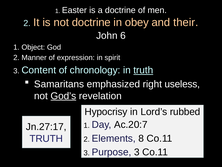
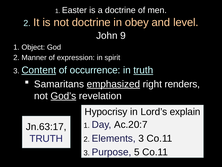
their: their -> level
6: 6 -> 9
Content underline: none -> present
chronology: chronology -> occurrence
emphasized underline: none -> present
useless: useless -> renders
rubbed: rubbed -> explain
Jn.27:17: Jn.27:17 -> Jn.63:17
Elements 8: 8 -> 3
Purpose 3: 3 -> 5
